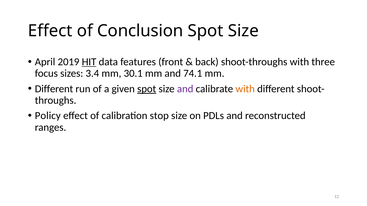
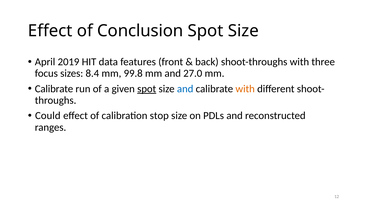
HIT underline: present -> none
3.4: 3.4 -> 8.4
30.1: 30.1 -> 99.8
74.1: 74.1 -> 27.0
Different at (54, 89): Different -> Calibrate
and at (185, 89) colour: purple -> blue
Policy: Policy -> Could
